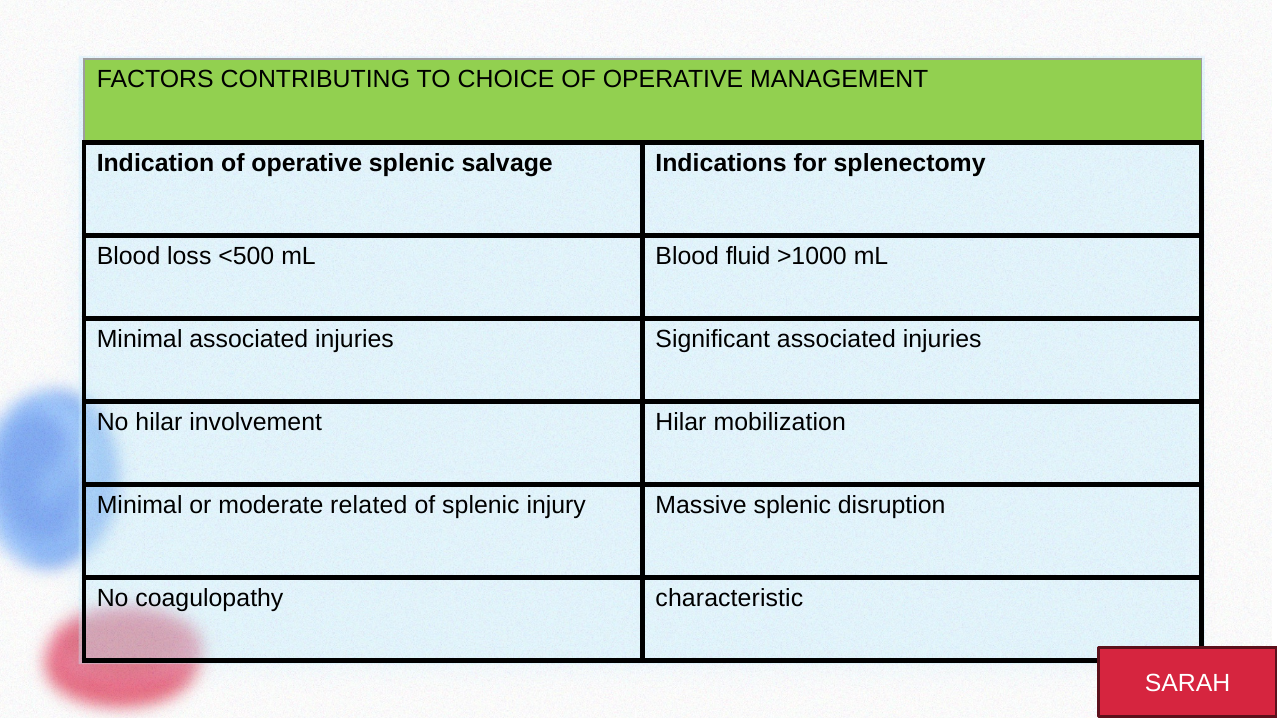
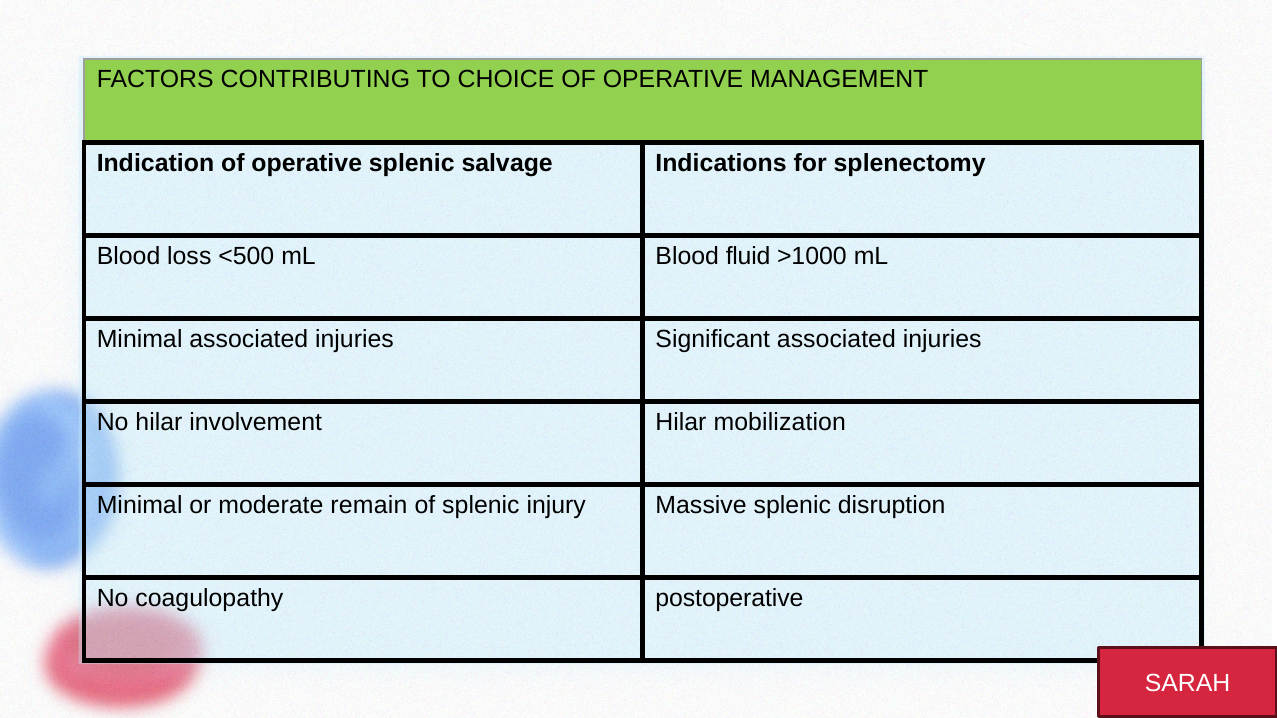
related: related -> remain
characteristic: characteristic -> postoperative
